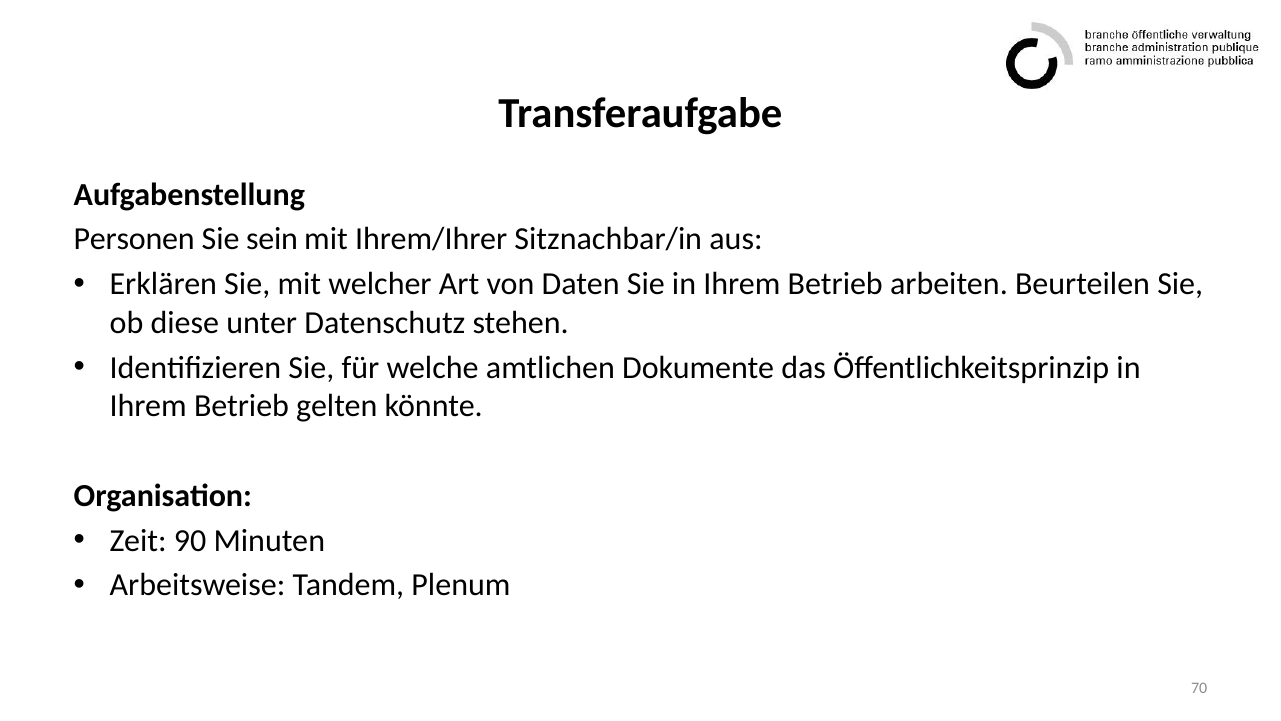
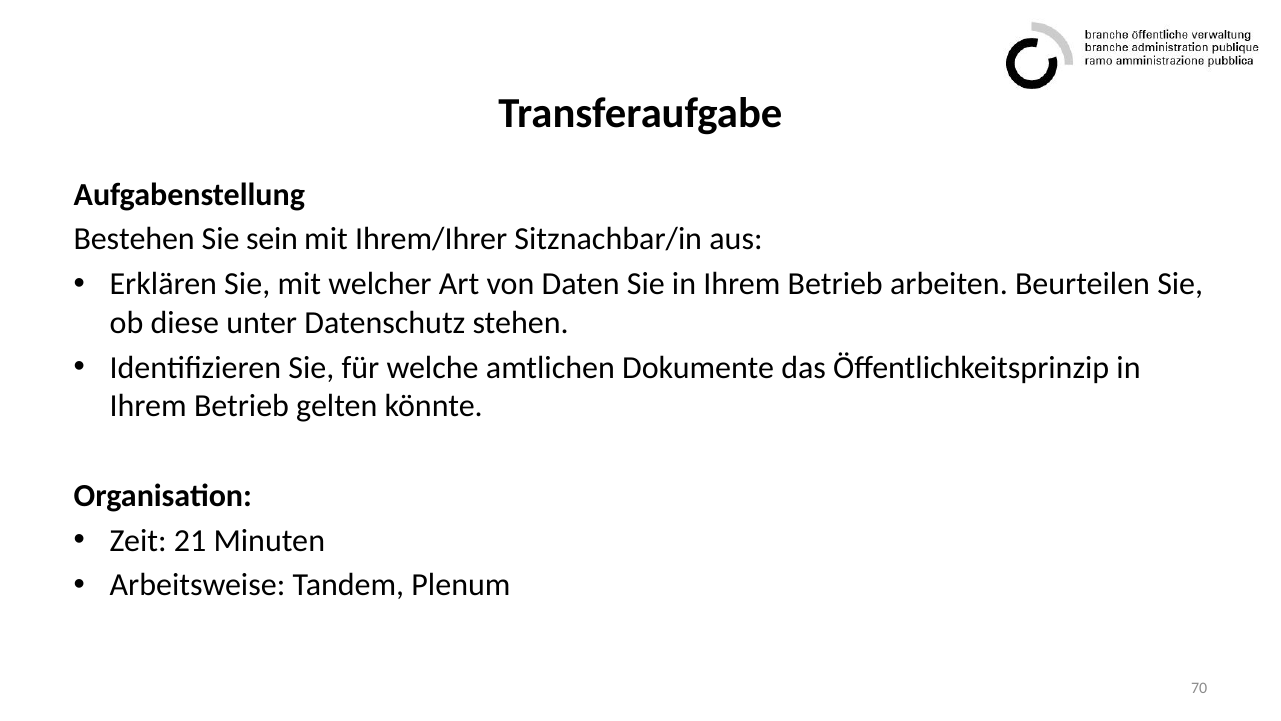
Personen: Personen -> Bestehen
90: 90 -> 21
